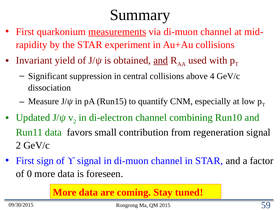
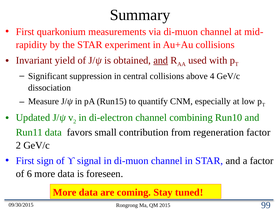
measurements underline: present -> none
regeneration signal: signal -> factor
0: 0 -> 6
59: 59 -> 99
